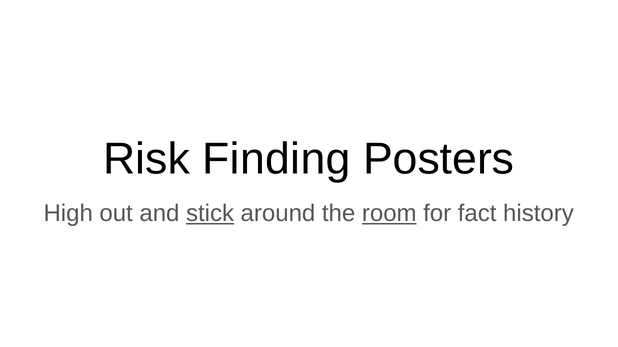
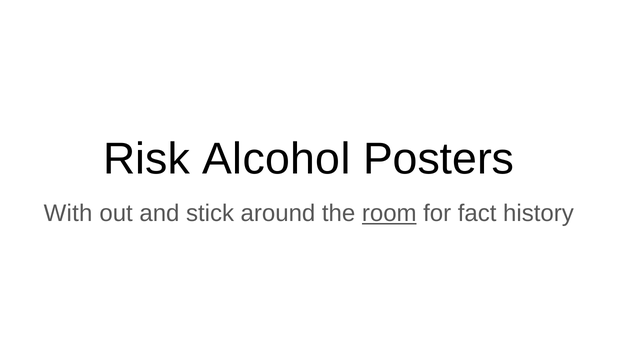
Finding: Finding -> Alcohol
High: High -> With
stick underline: present -> none
